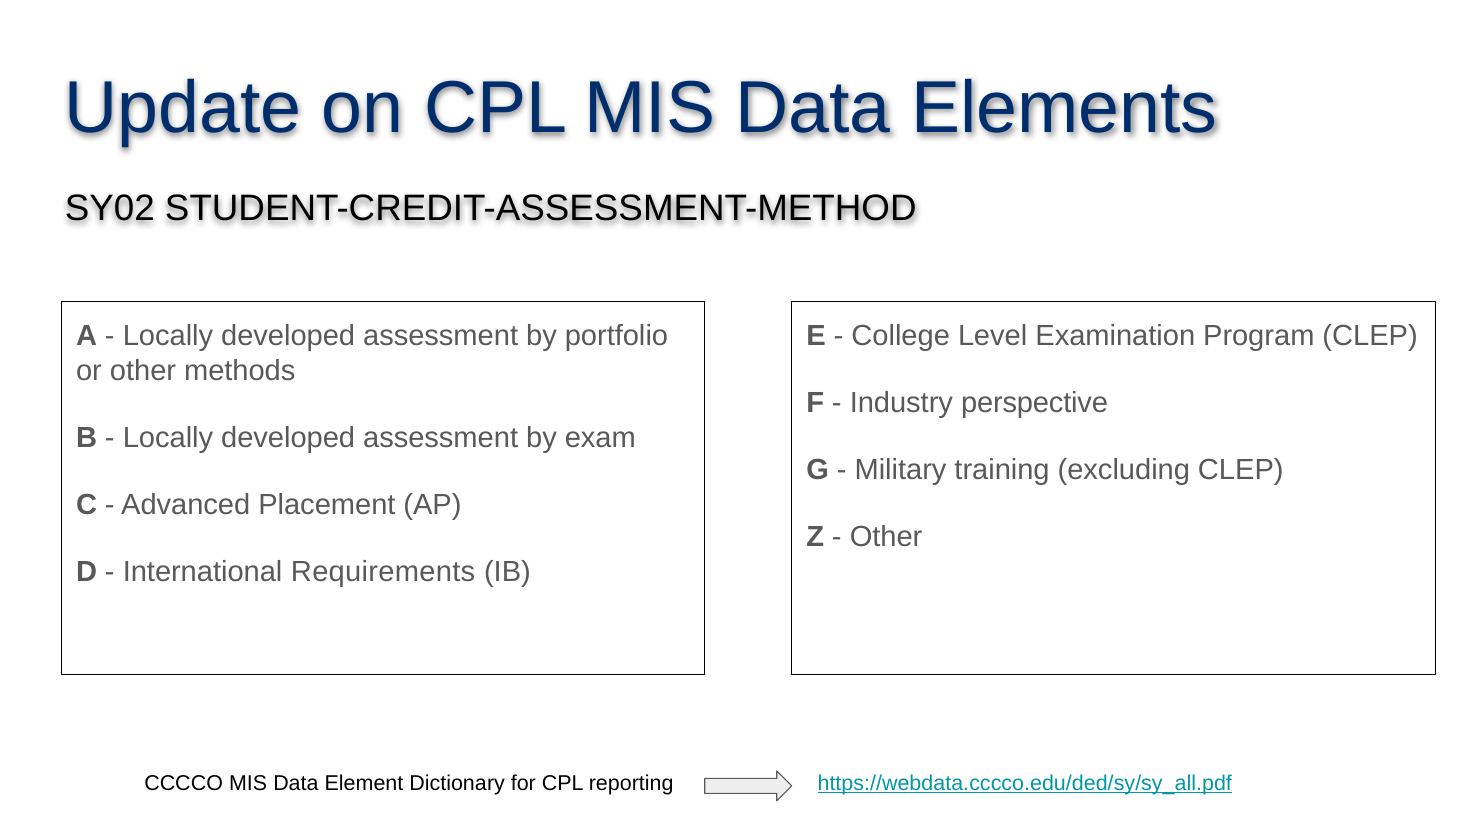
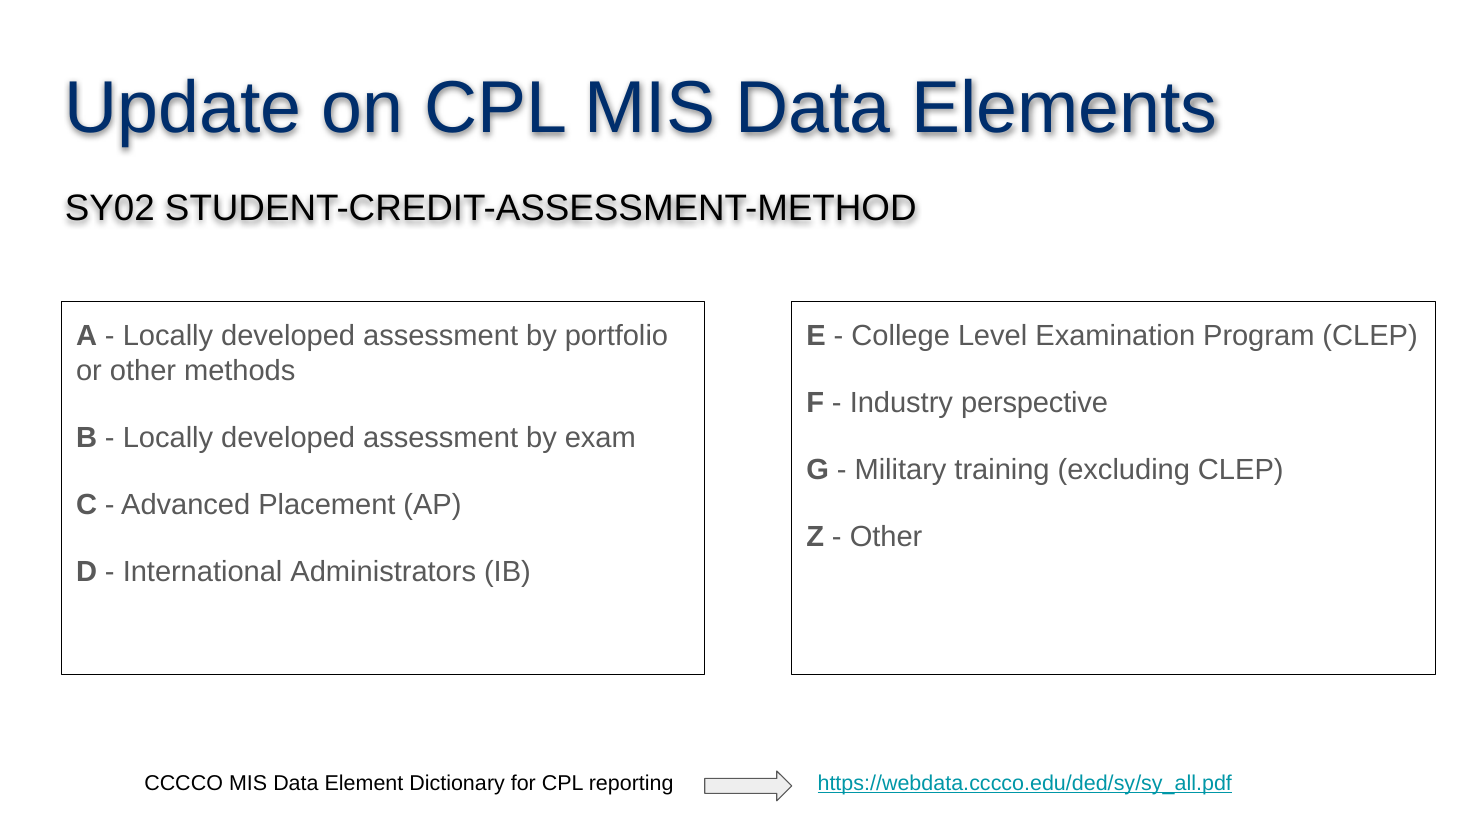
Requirements: Requirements -> Administrators
